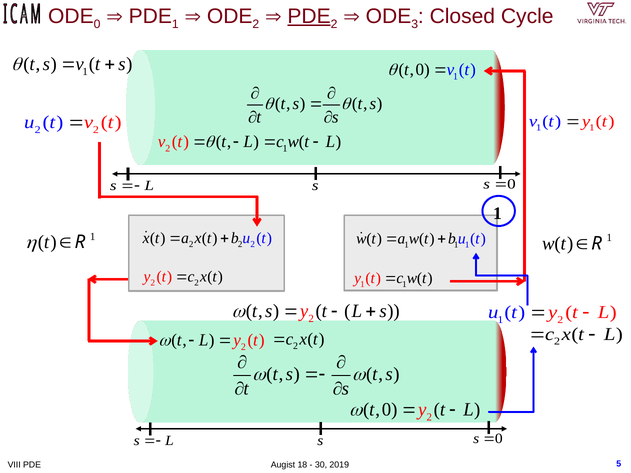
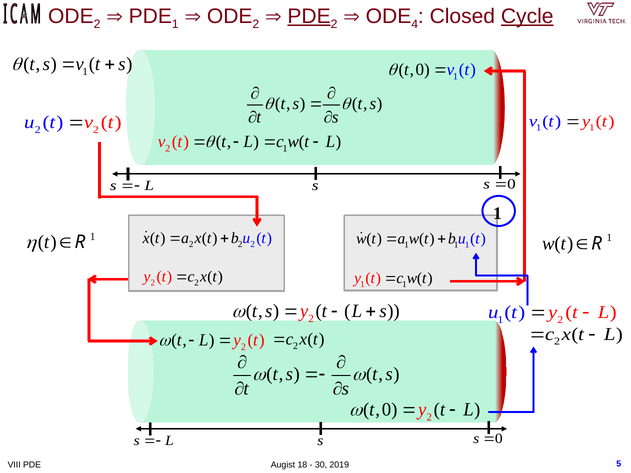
0 at (97, 24): 0 -> 2
3: 3 -> 4
Cycle underline: none -> present
